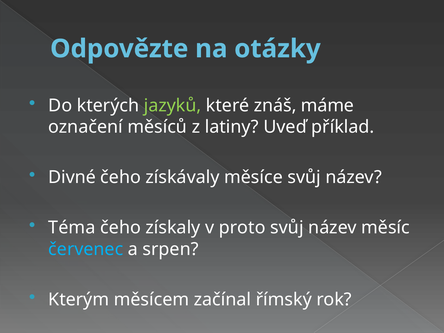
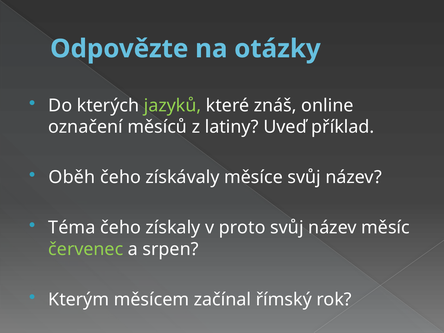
máme: máme -> online
Divné: Divné -> Oběh
červenec colour: light blue -> light green
